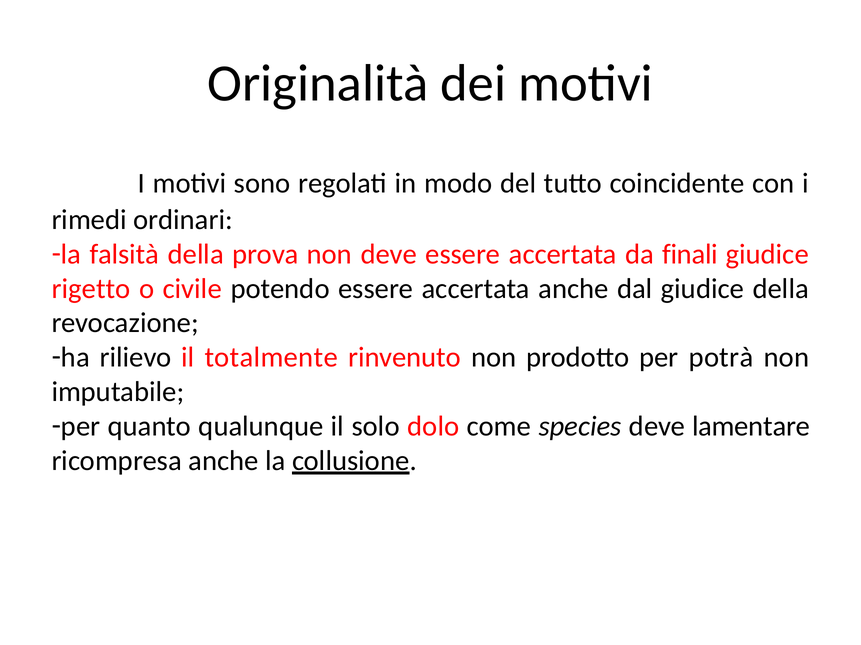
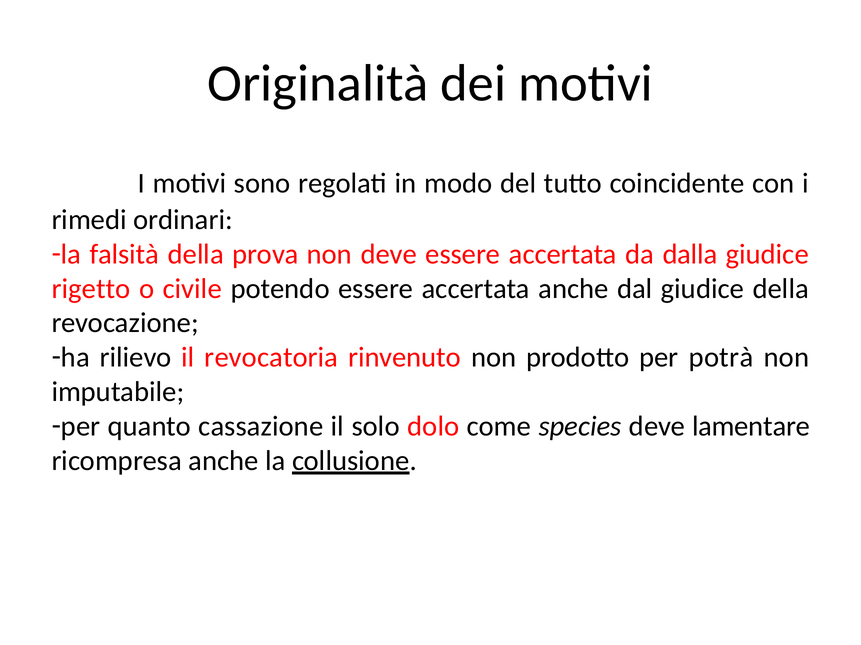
finali: finali -> dalla
totalmente: totalmente -> revocatoria
qualunque: qualunque -> cassazione
